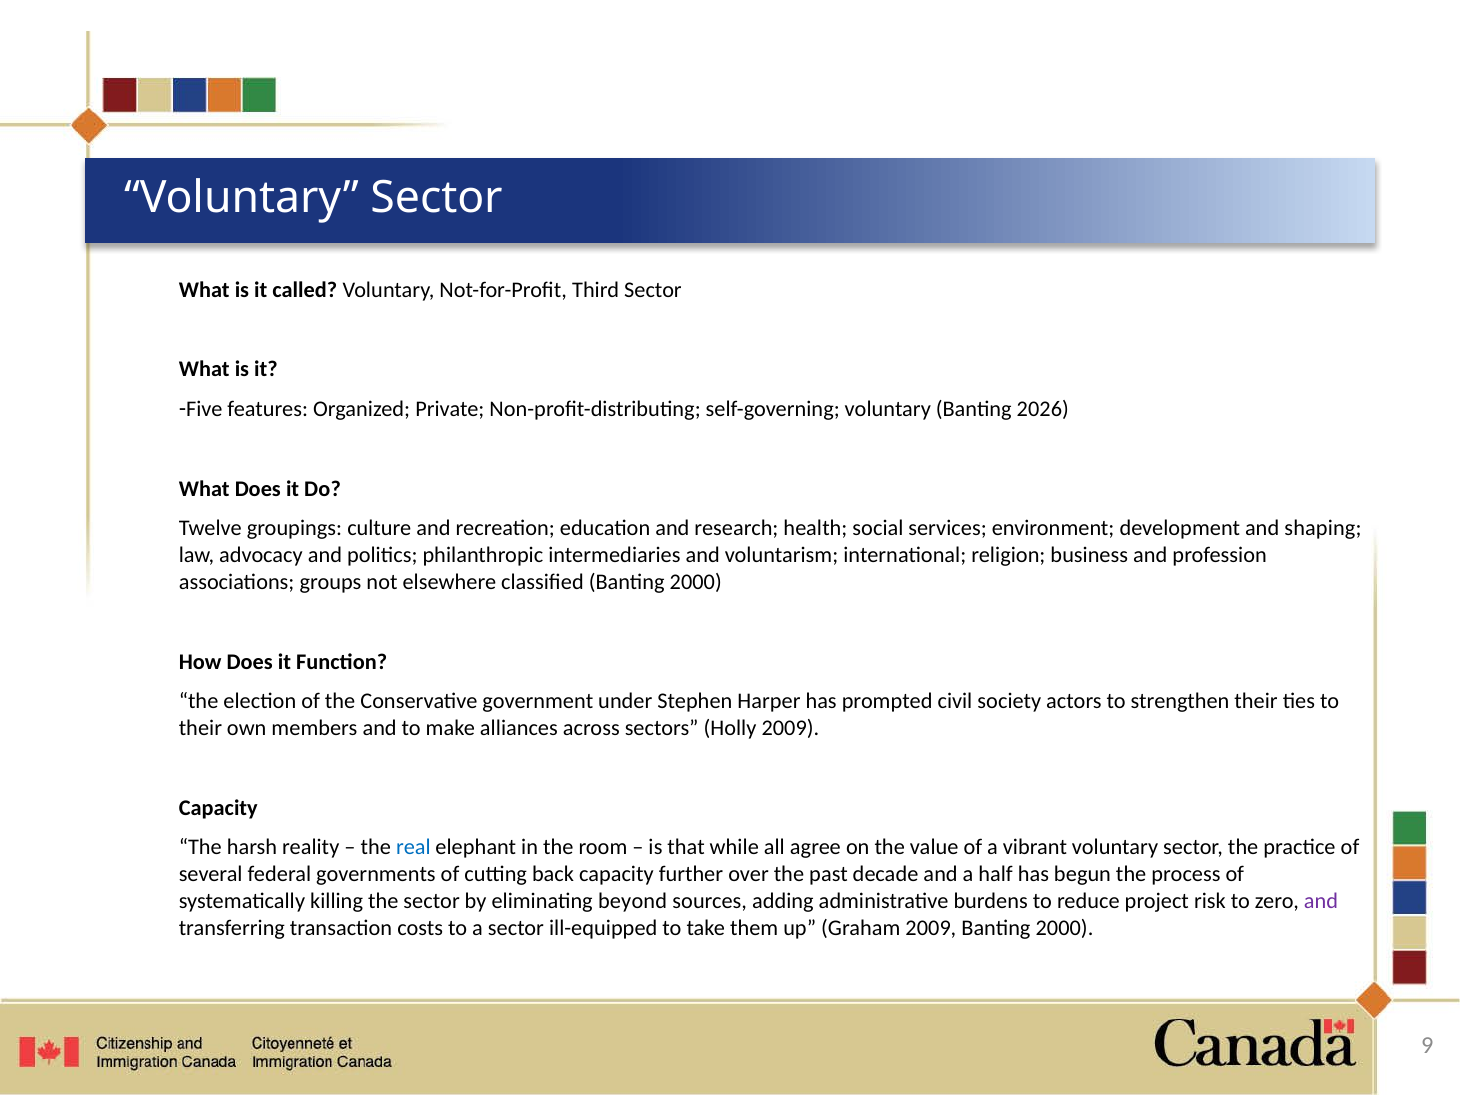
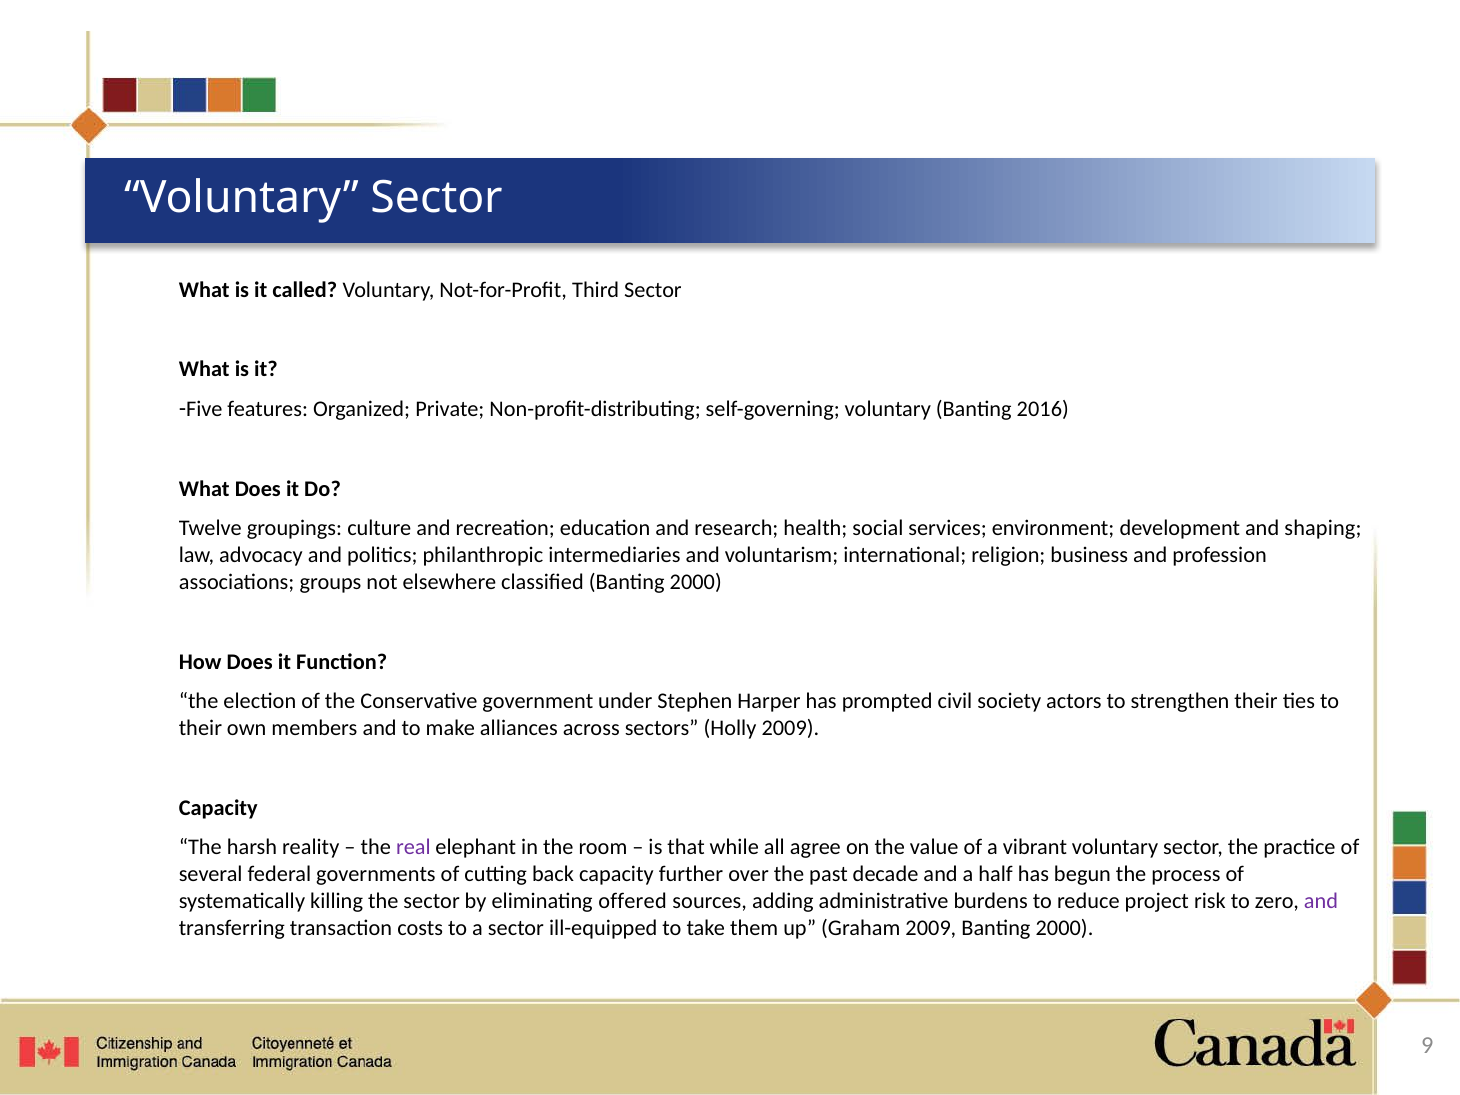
2026: 2026 -> 2016
real colour: blue -> purple
beyond: beyond -> offered
